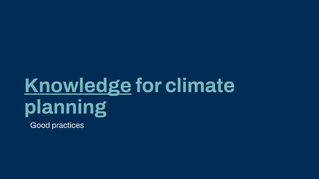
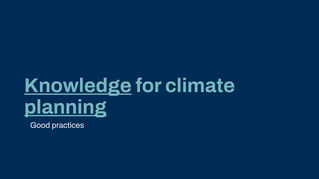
planning underline: none -> present
